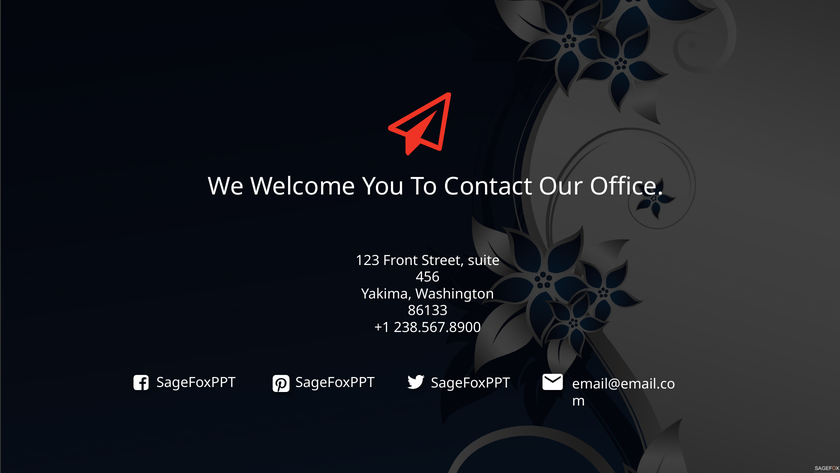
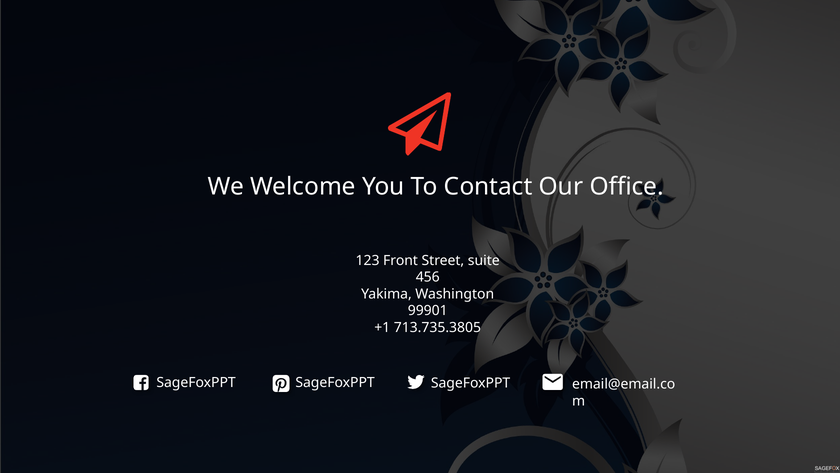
86133: 86133 -> 99901
238.567.8900: 238.567.8900 -> 713.735.3805
